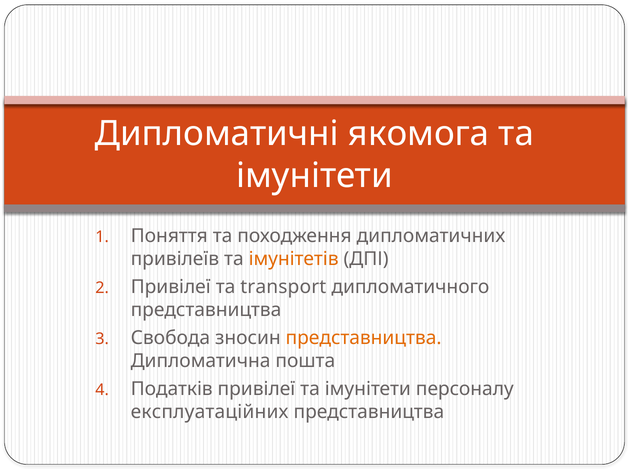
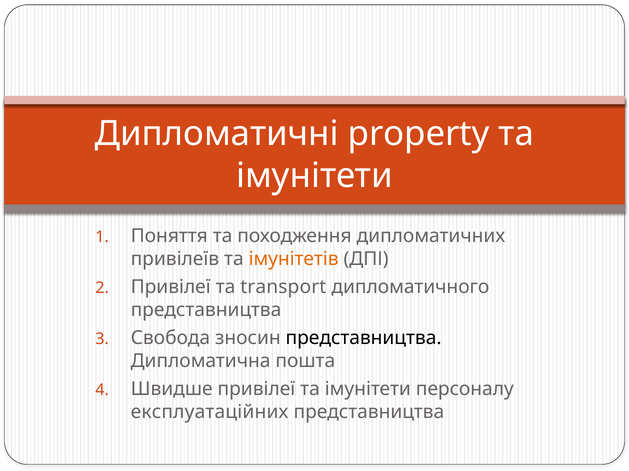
якомога: якомога -> property
представництва at (364, 338) colour: orange -> black
Податків: Податків -> Швидше
